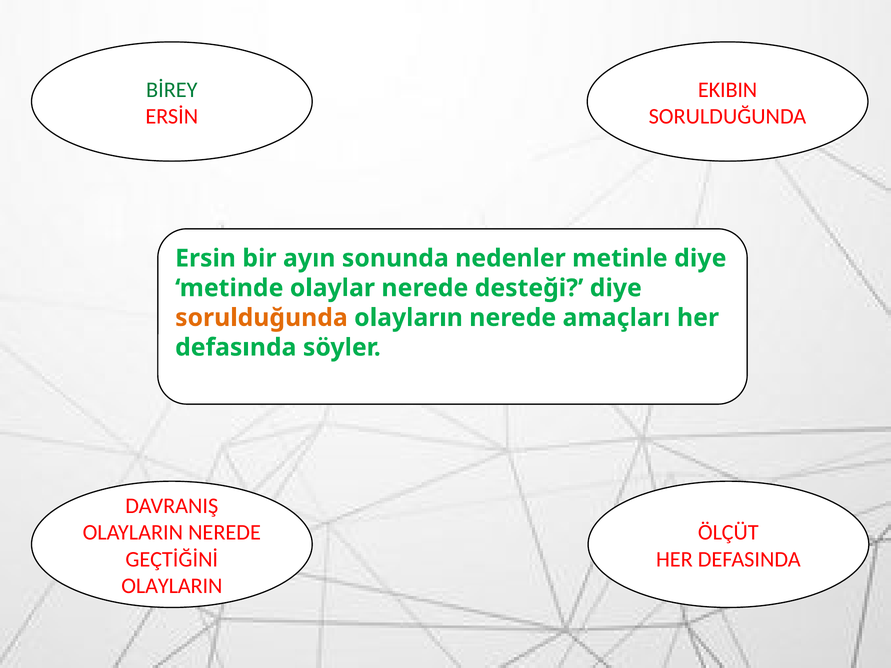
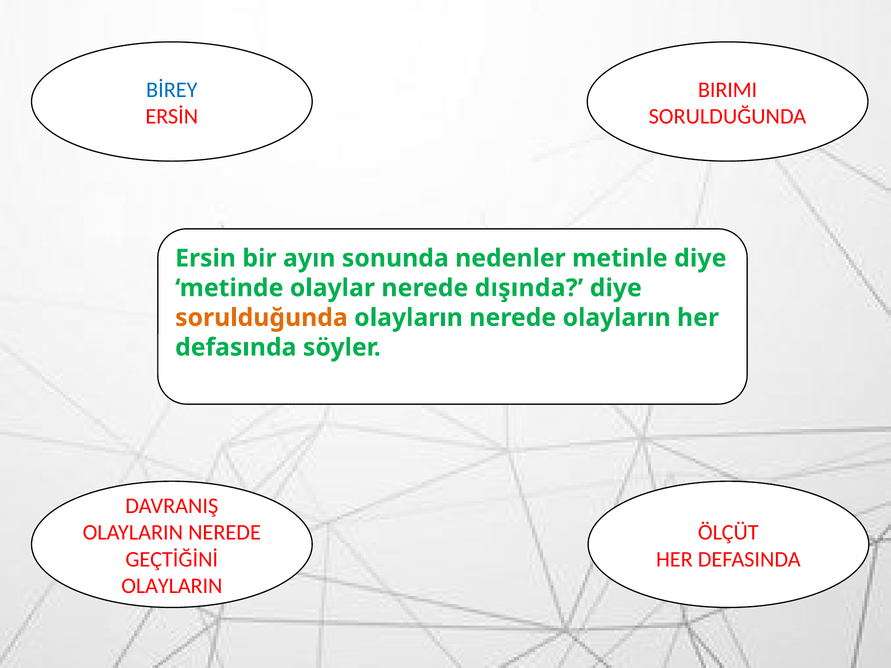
BİREY colour: green -> blue
EKIBIN: EKIBIN -> BIRIMI
desteği: desteği -> dışında
nerede amaçları: amaçları -> olayların
